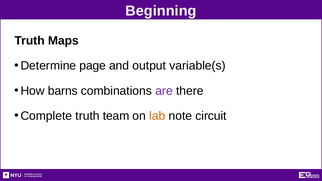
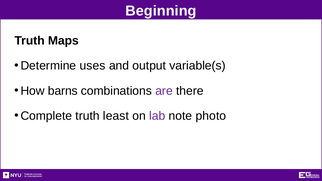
page: page -> uses
team: team -> least
lab colour: orange -> purple
circuit: circuit -> photo
